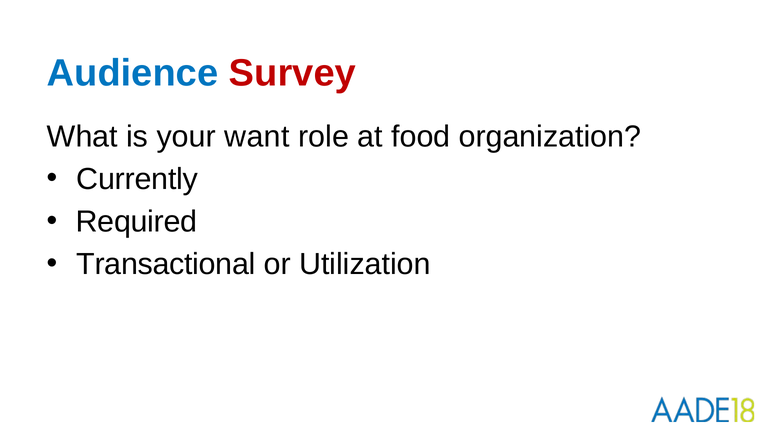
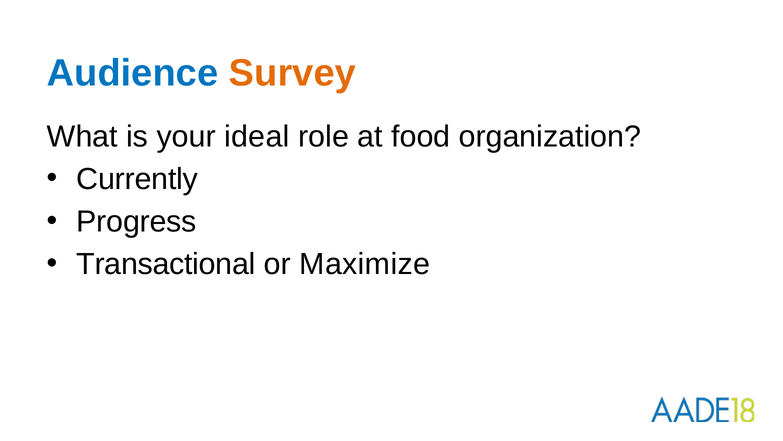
Survey colour: red -> orange
want: want -> ideal
Required: Required -> Progress
Utilization: Utilization -> Maximize
